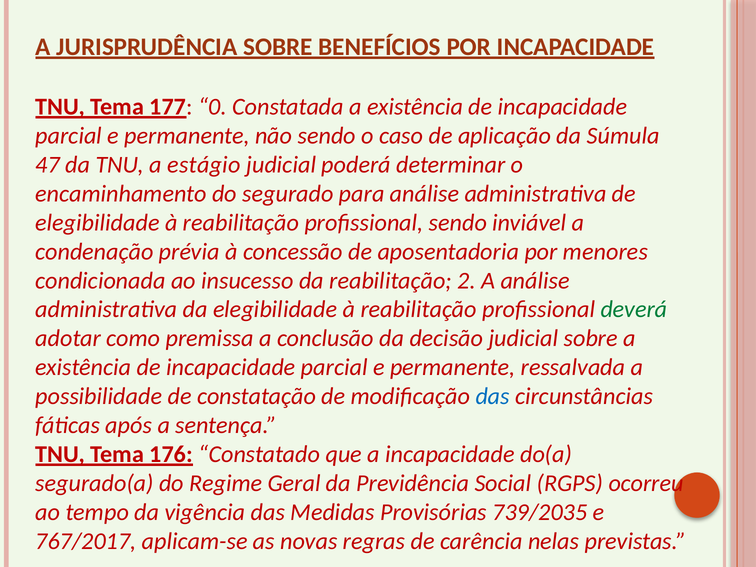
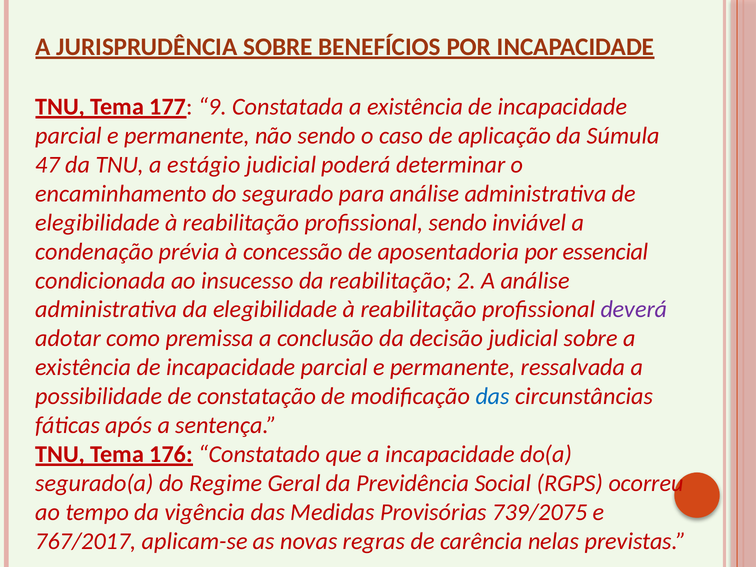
0: 0 -> 9
menores: menores -> essencial
deverá colour: green -> purple
739/2035: 739/2035 -> 739/2075
